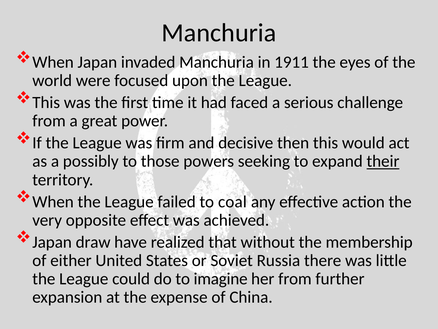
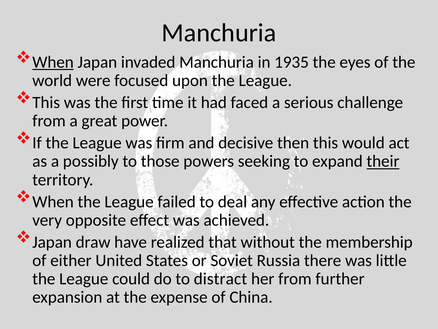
When at (53, 62) underline: none -> present
1911: 1911 -> 1935
coal: coal -> deal
imagine: imagine -> distract
